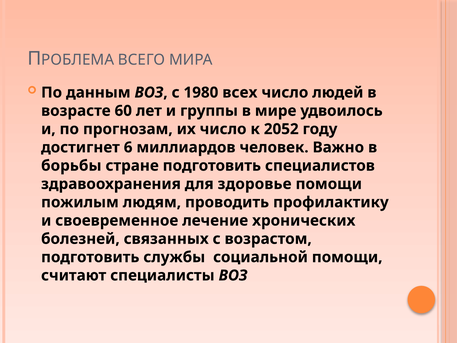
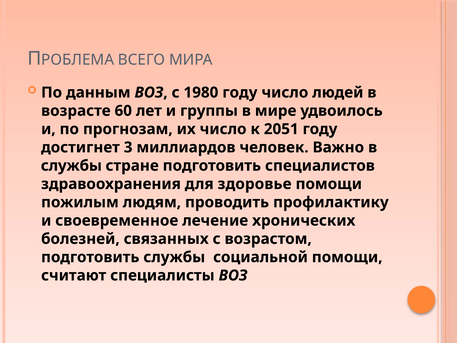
1980 всех: всех -> году
2052: 2052 -> 2051
6: 6 -> 3
борьбы at (71, 166): борьбы -> службы
